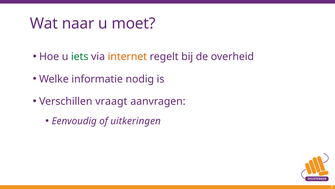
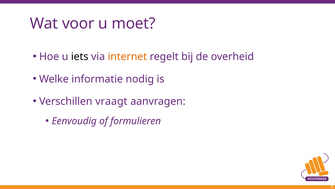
naar: naar -> voor
iets colour: green -> black
uitkeringen: uitkeringen -> formulieren
